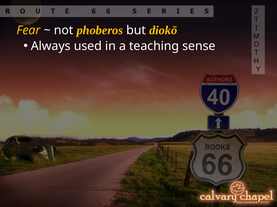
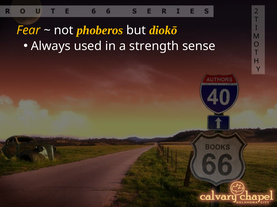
teaching: teaching -> strength
